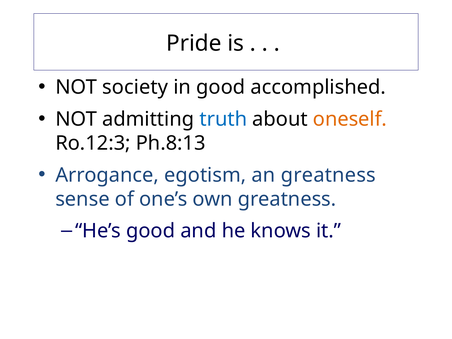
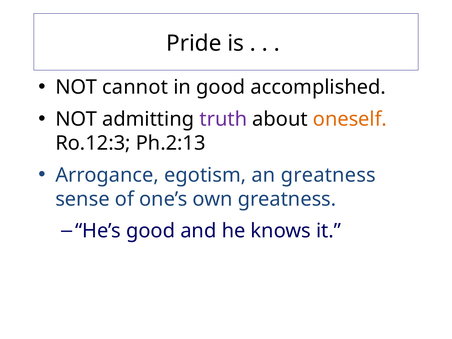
society: society -> cannot
truth colour: blue -> purple
Ph.8:13: Ph.8:13 -> Ph.2:13
